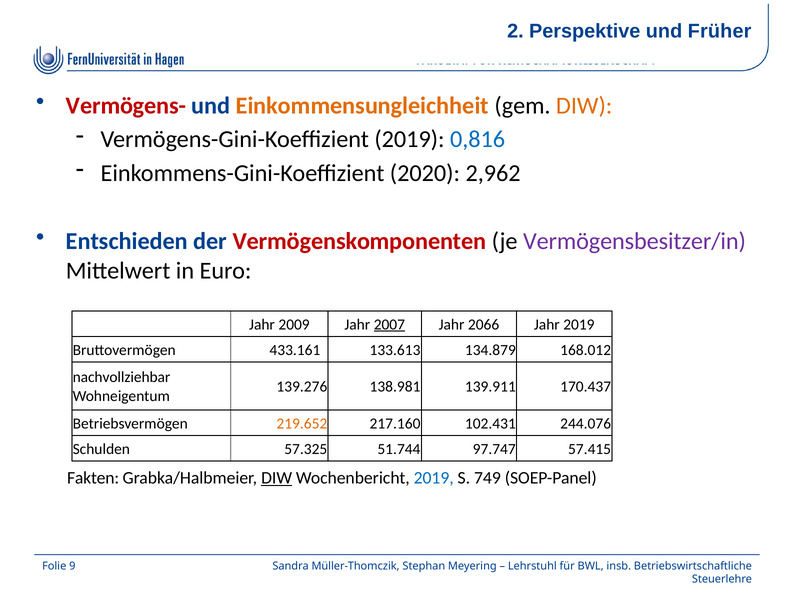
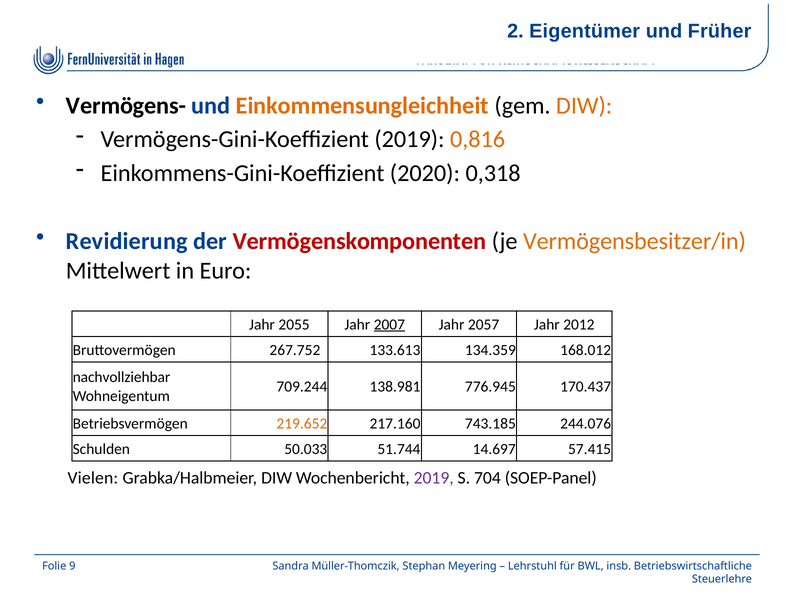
Perspektive: Perspektive -> Eigentümer
Vermögens- colour: red -> black
0,816 colour: blue -> orange
2,962: 2,962 -> 0,318
Entschieden: Entschieden -> Revidierung
Vermögensbesitzer/in colour: purple -> orange
2009: 2009 -> 2055
2066: 2066 -> 2057
Jahr 2019: 2019 -> 2012
433.161: 433.161 -> 267.752
134.879: 134.879 -> 134.359
139.276: 139.276 -> 709.244
139.911: 139.911 -> 776.945
102.431: 102.431 -> 743.185
57.325: 57.325 -> 50.033
97.747: 97.747 -> 14.697
Fakten: Fakten -> Vielen
DIW at (277, 478) underline: present -> none
2019 at (434, 478) colour: blue -> purple
749: 749 -> 704
